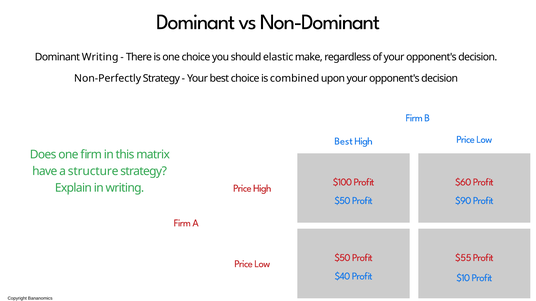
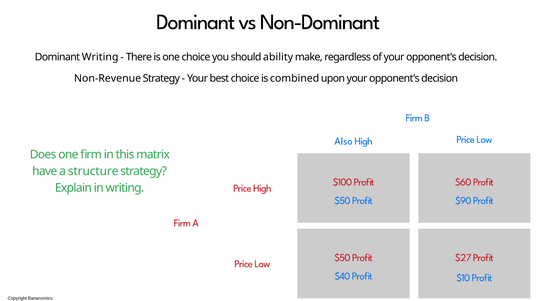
elastic: elastic -> ability
Non-Perfectly: Non-Perfectly -> Non-Revenue
Best at (344, 141): Best -> Also
$55: $55 -> $27
